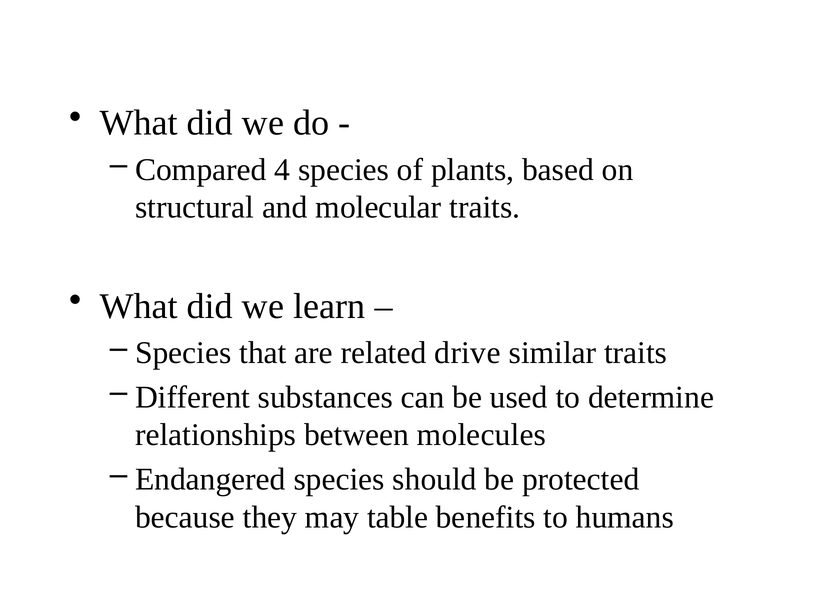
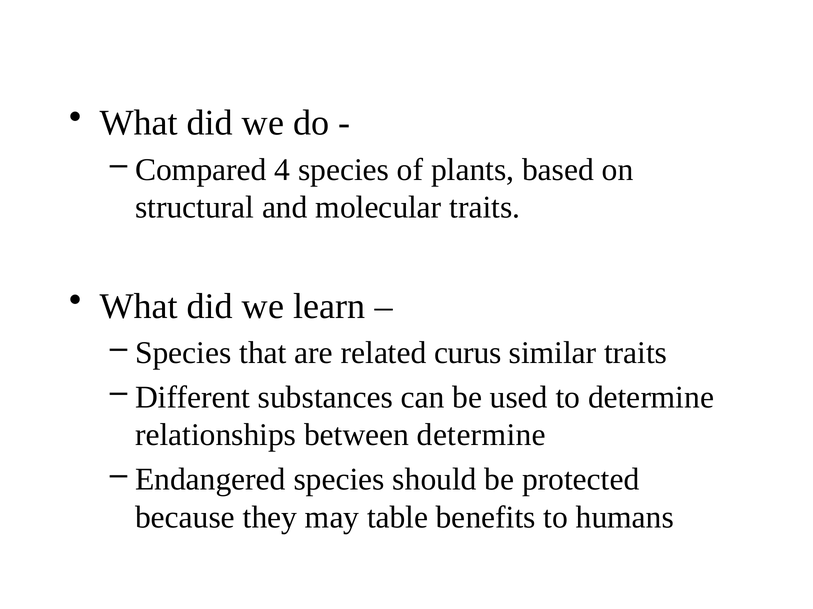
drive: drive -> curus
between molecules: molecules -> determine
